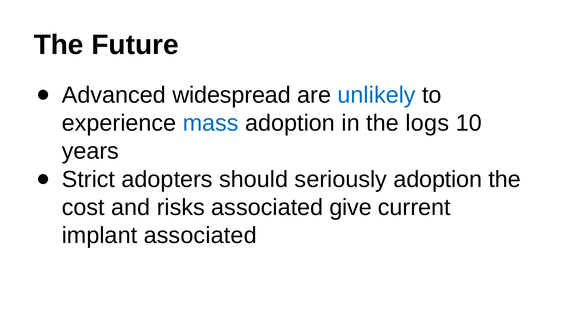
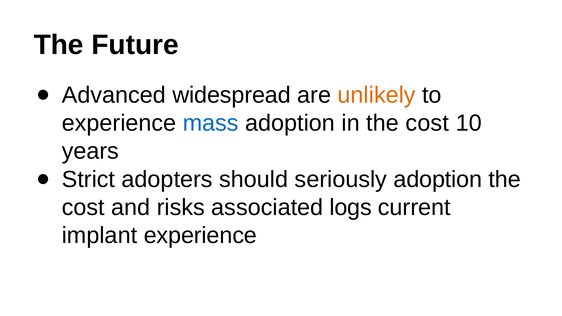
unlikely colour: blue -> orange
in the logs: logs -> cost
give: give -> logs
implant associated: associated -> experience
